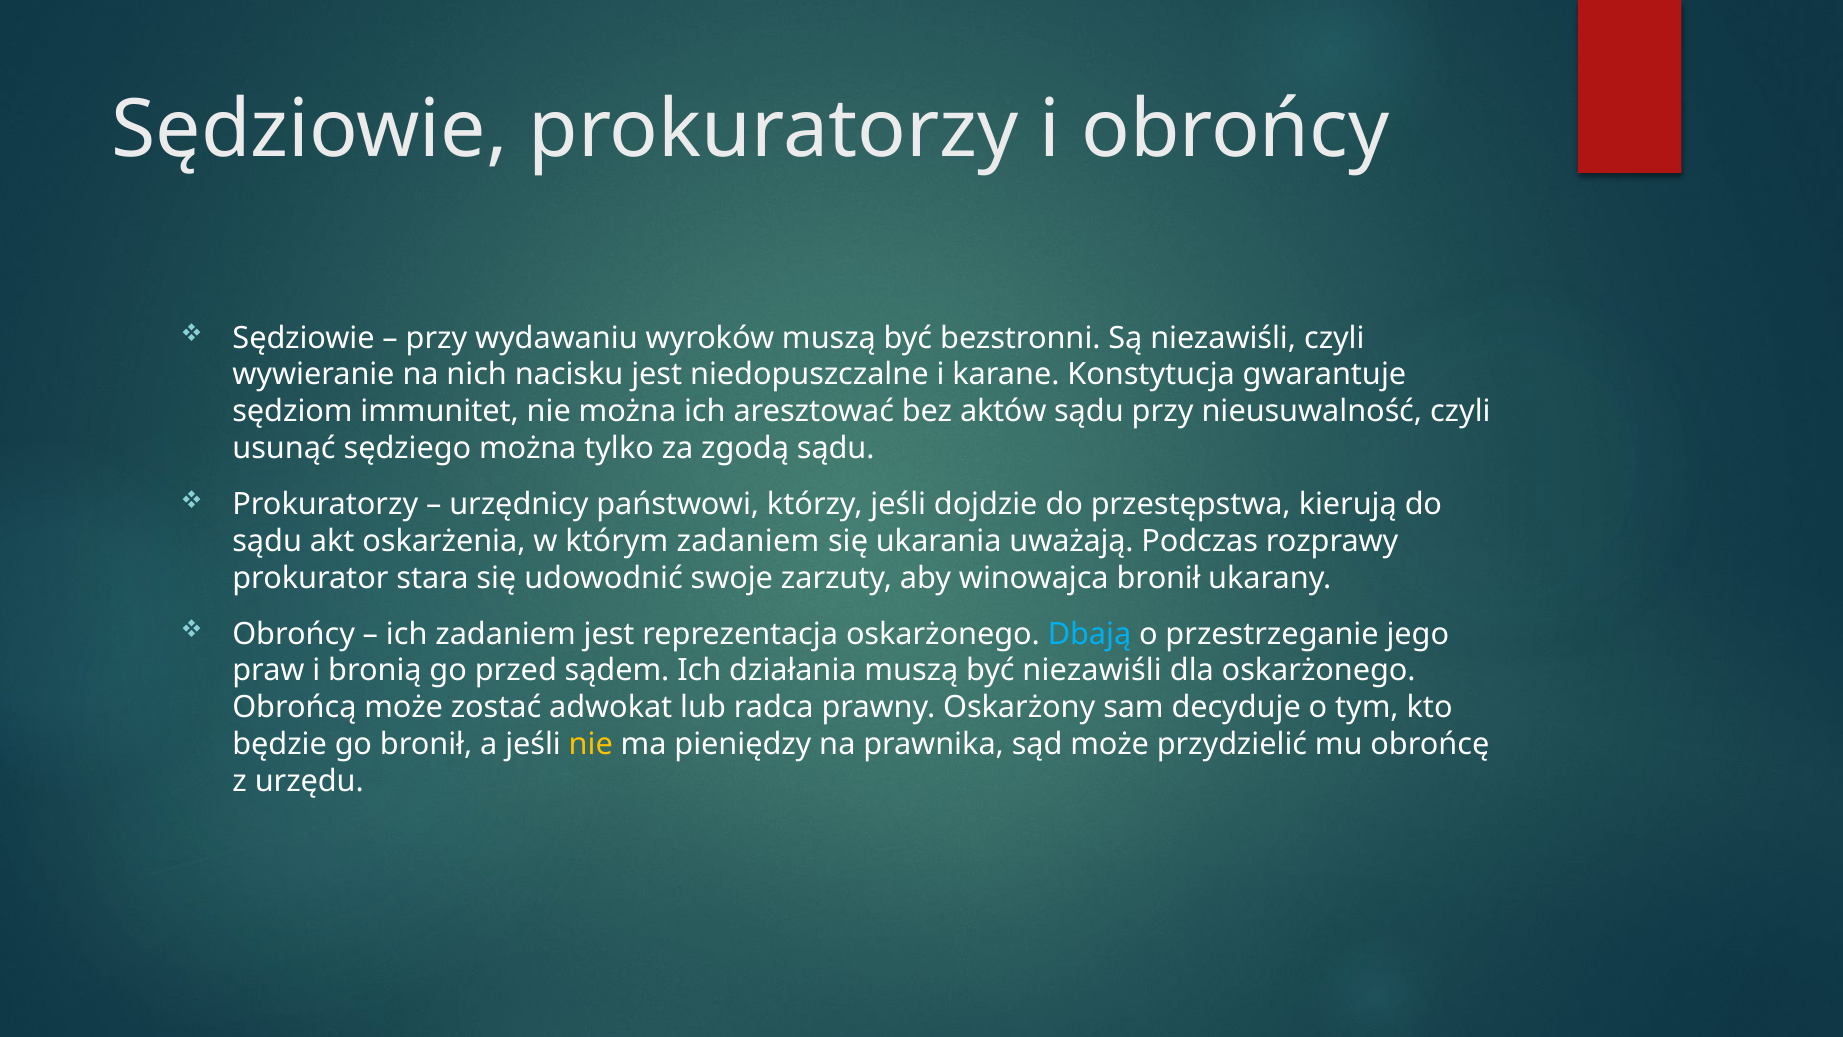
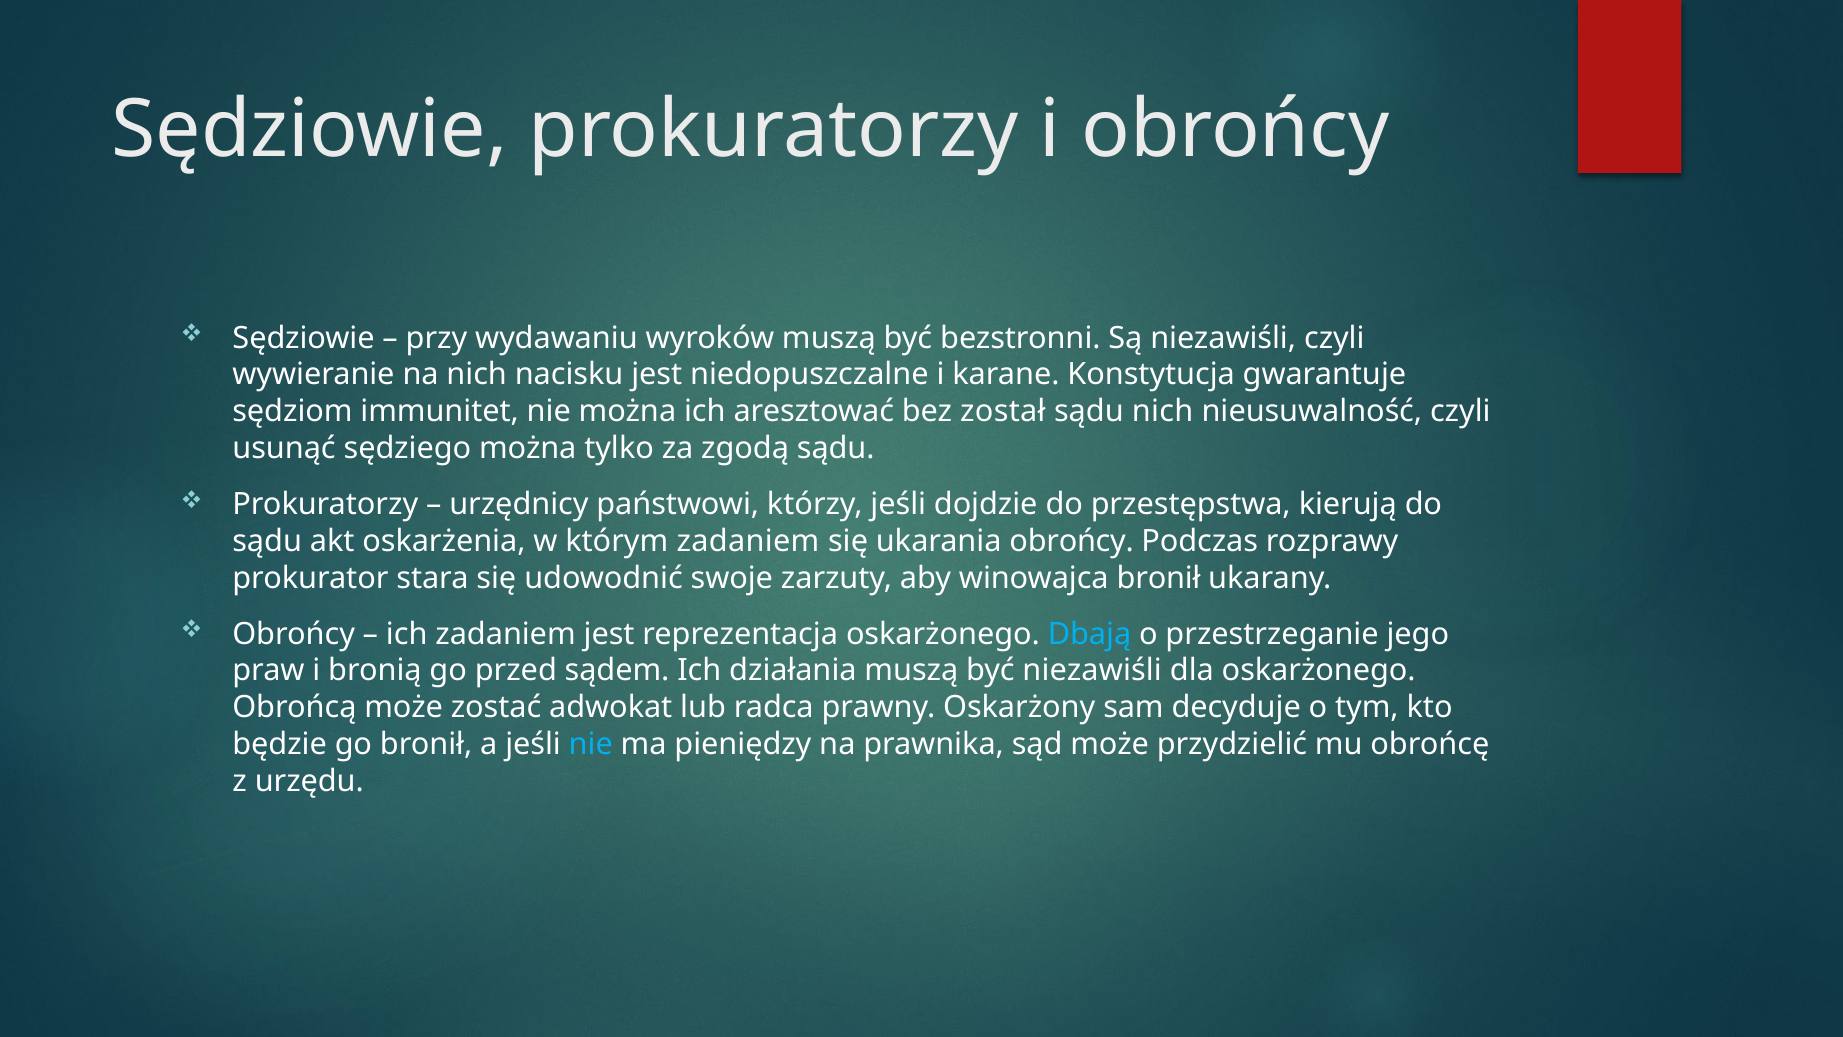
aktów: aktów -> został
sądu przy: przy -> nich
ukarania uważają: uważają -> obrońcy
nie at (591, 744) colour: yellow -> light blue
